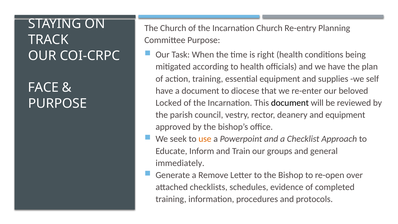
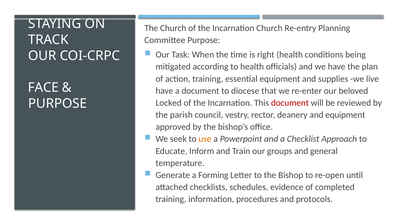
self: self -> live
document at (290, 103) colour: black -> red
immediately: immediately -> temperature
Remove: Remove -> Forming
over: over -> until
